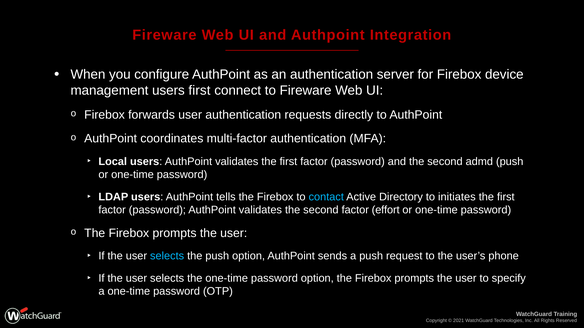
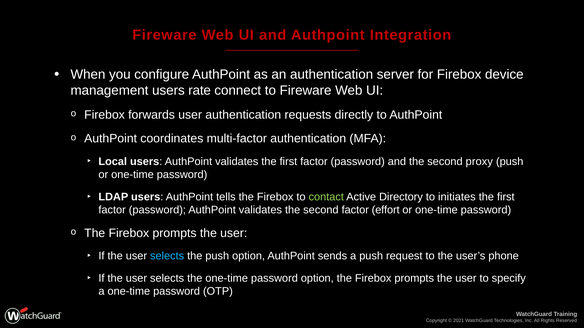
users first: first -> rate
admd: admd -> proxy
contact colour: light blue -> light green
